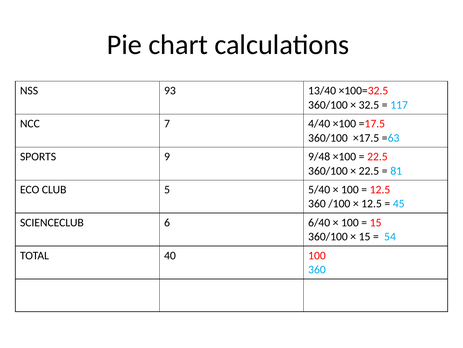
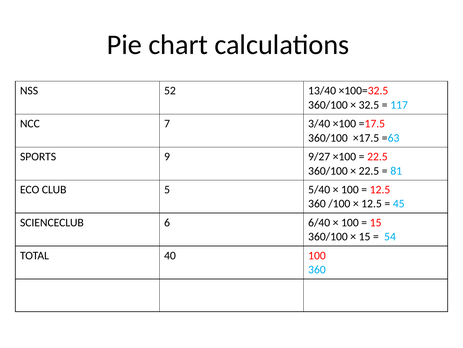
93: 93 -> 52
4/40: 4/40 -> 3/40
9/48: 9/48 -> 9/27
